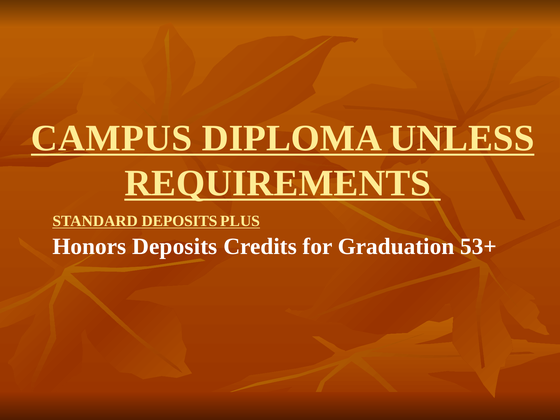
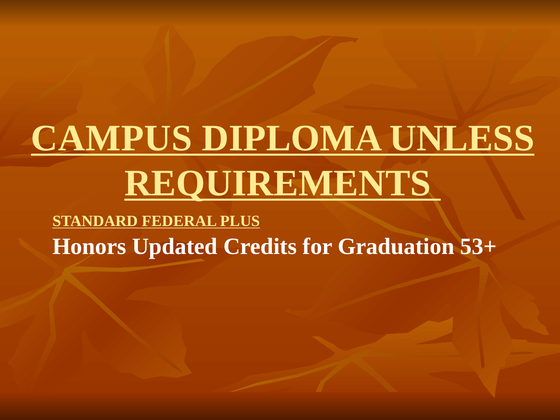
STANDARD DEPOSITS: DEPOSITS -> FEDERAL
Honors Deposits: Deposits -> Updated
